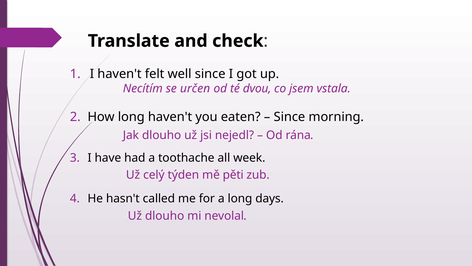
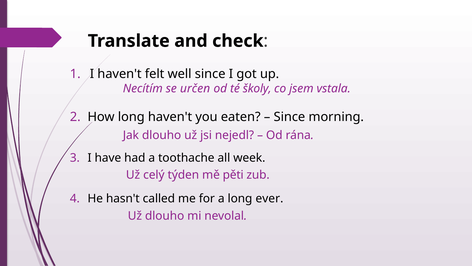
dvou: dvou -> školy
days: days -> ever
